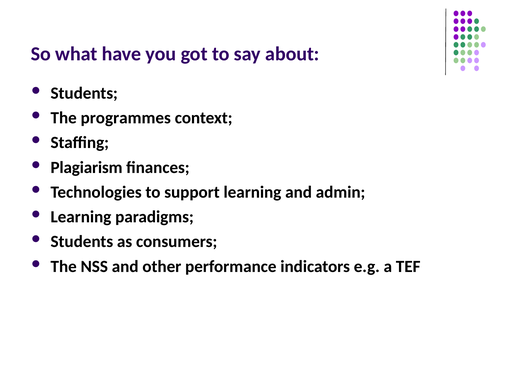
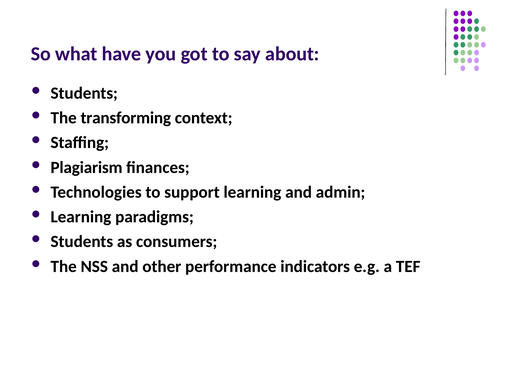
programmes: programmes -> transforming
